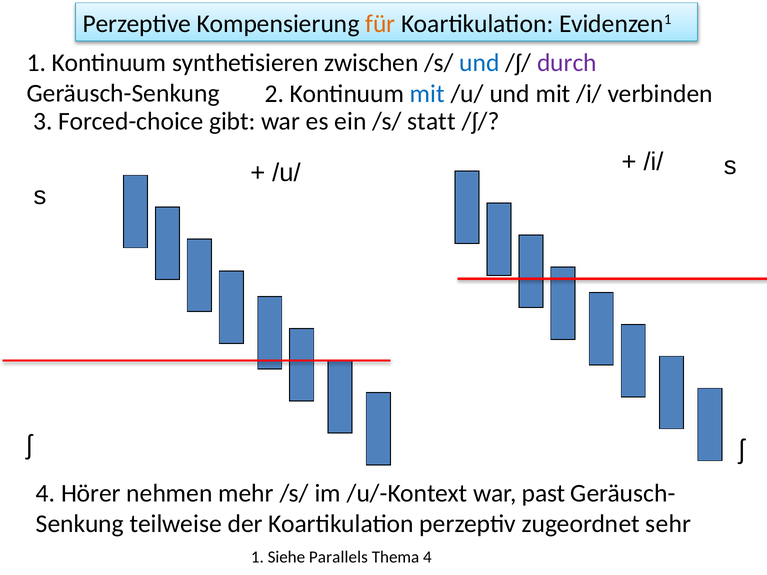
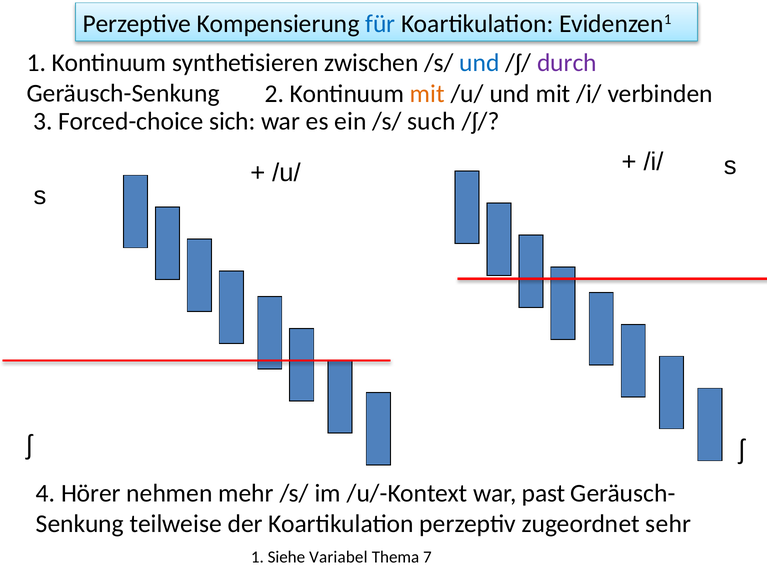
für colour: orange -> blue
mit at (427, 94) colour: blue -> orange
gibt: gibt -> sich
statt: statt -> such
Parallels: Parallels -> Variabel
Thema 4: 4 -> 7
